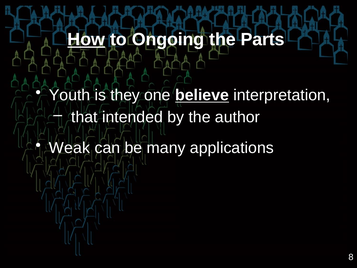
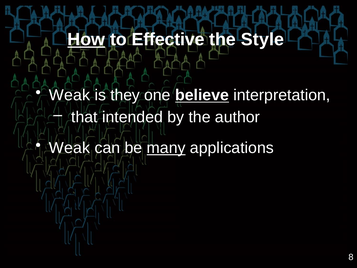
Ongoing: Ongoing -> Effective
Parts: Parts -> Style
Youth at (70, 95): Youth -> Weak
many underline: none -> present
